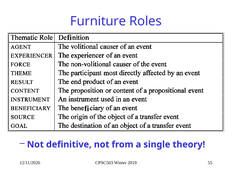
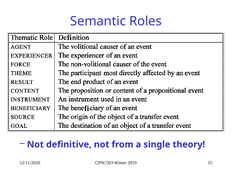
Furniture: Furniture -> Semantic
